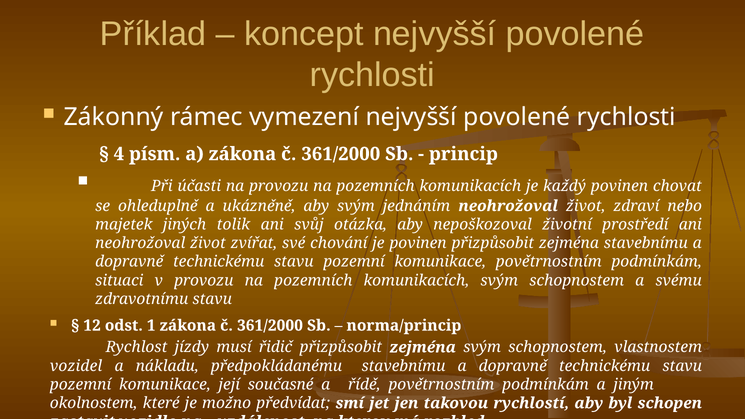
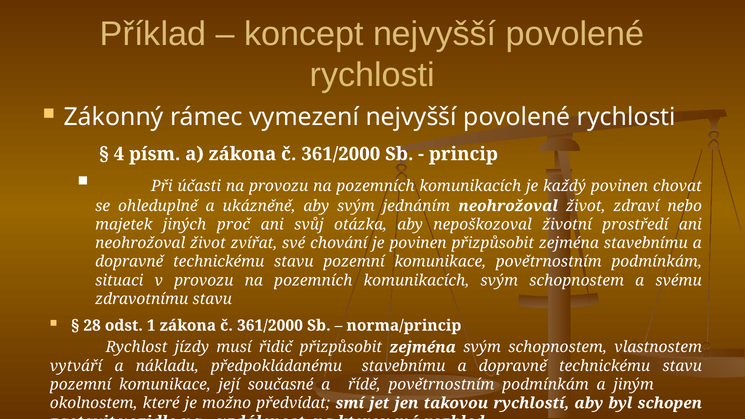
tolik: tolik -> proč
12: 12 -> 28
vozidel: vozidel -> vytváří
